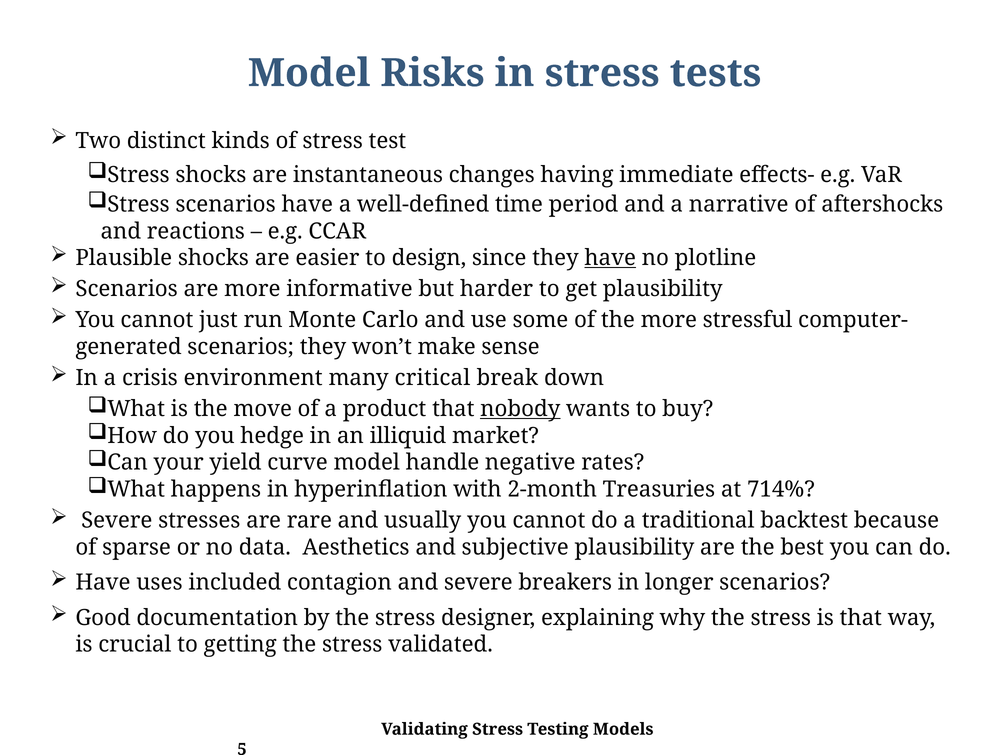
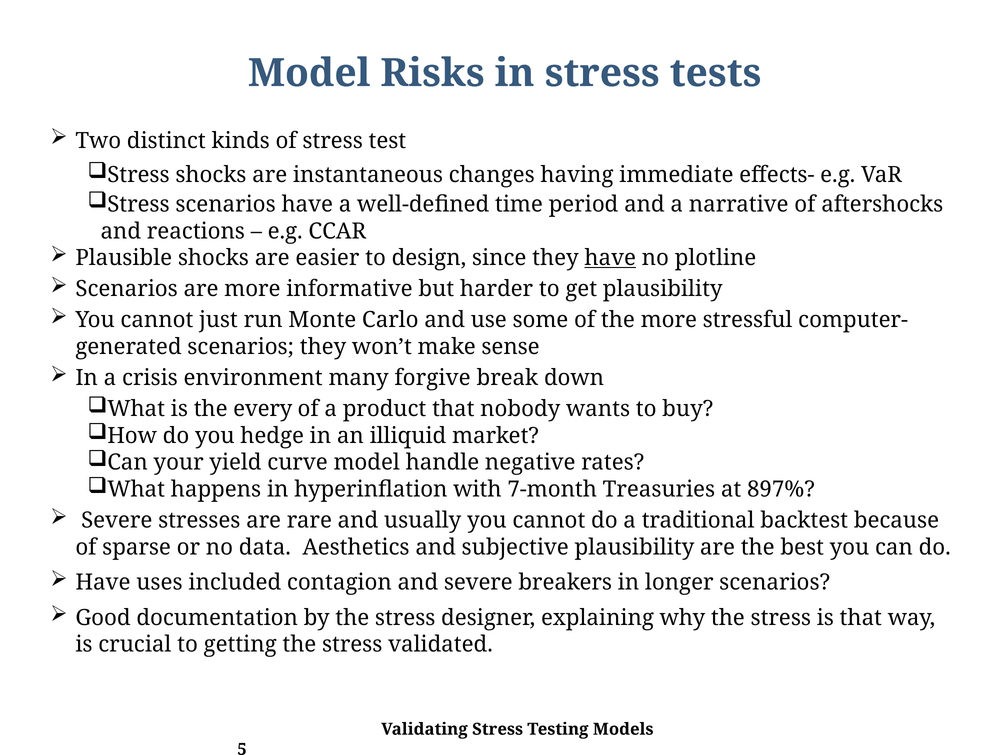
critical: critical -> forgive
move: move -> every
nobody underline: present -> none
2-month: 2-month -> 7-month
714%: 714% -> 897%
